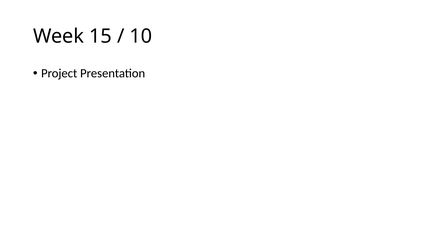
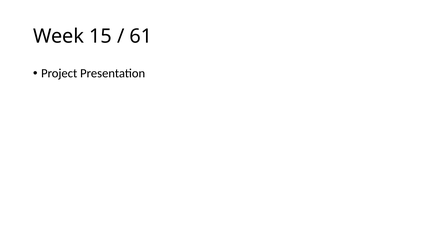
10: 10 -> 61
